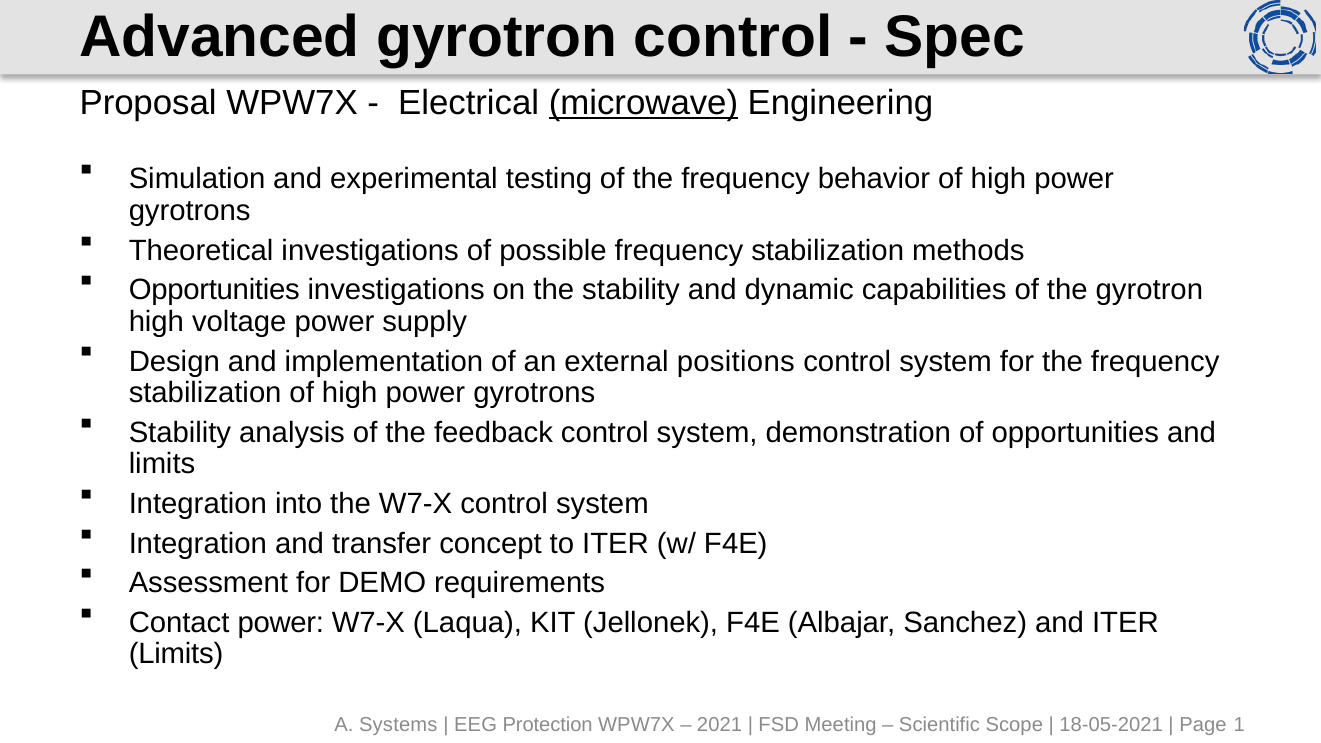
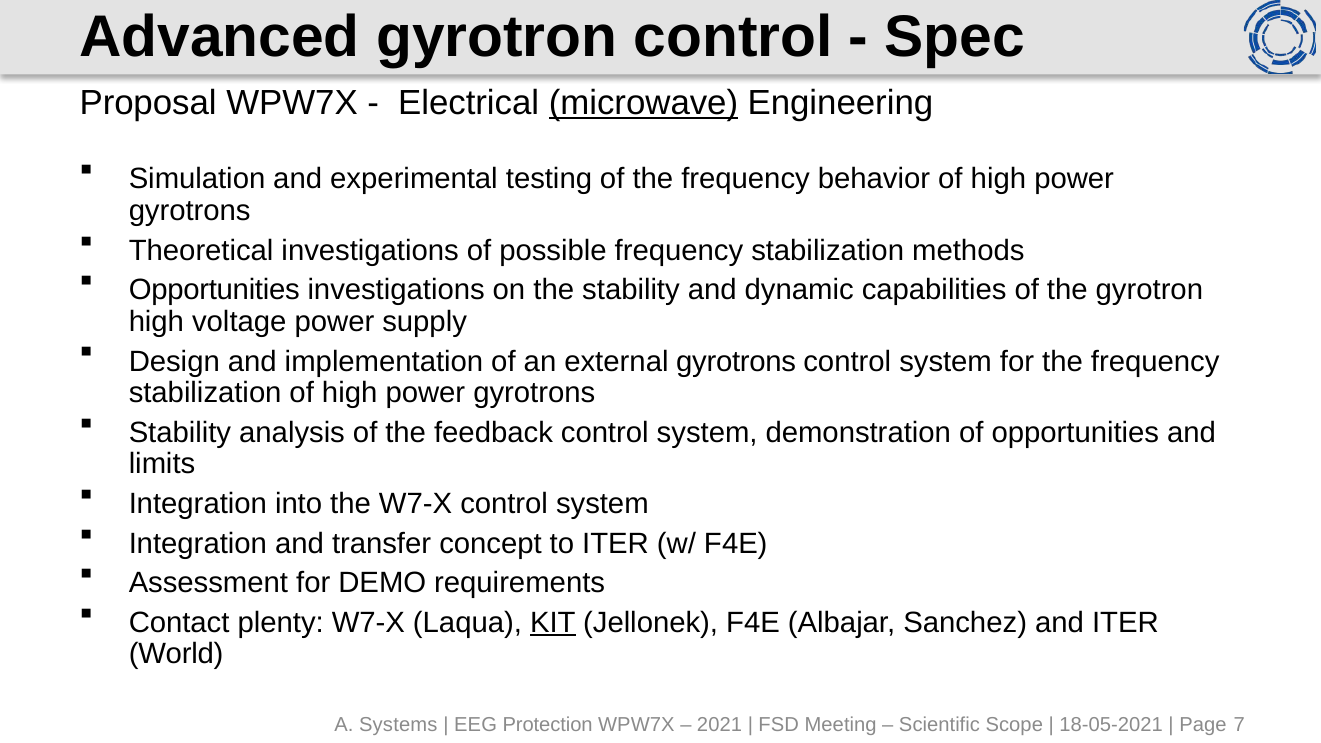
external positions: positions -> gyrotrons
Contact power: power -> plenty
KIT underline: none -> present
Limits at (176, 654): Limits -> World
1: 1 -> 7
